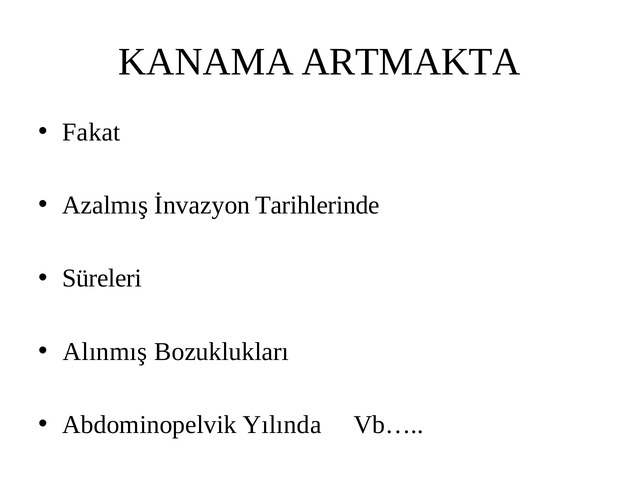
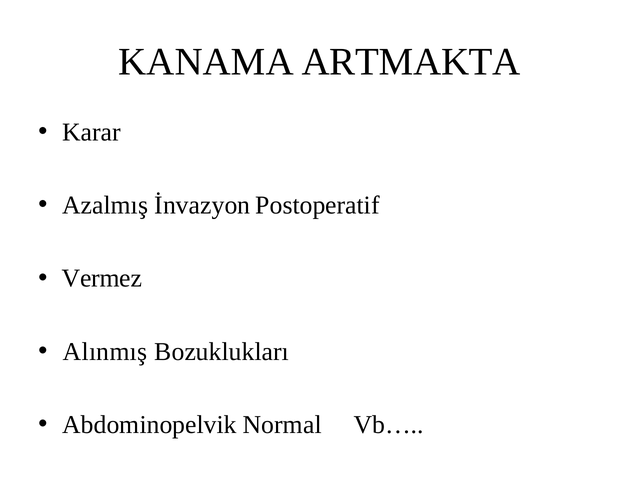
Fakat: Fakat -> Karar
Tarihlerinde: Tarihlerinde -> Postoperatif
Süreleri: Süreleri -> Vermez
Yılında: Yılında -> Normal
